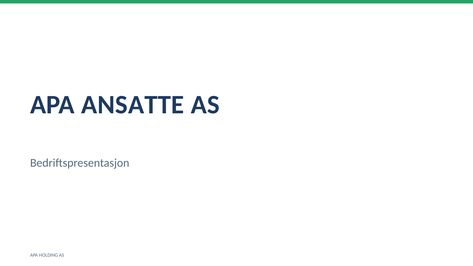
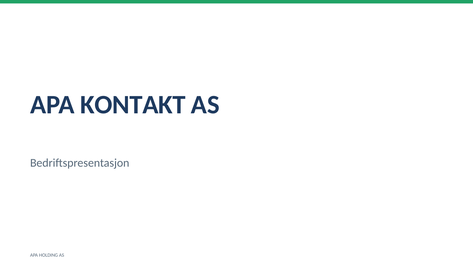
ANSATTE: ANSATTE -> KONTAKT
